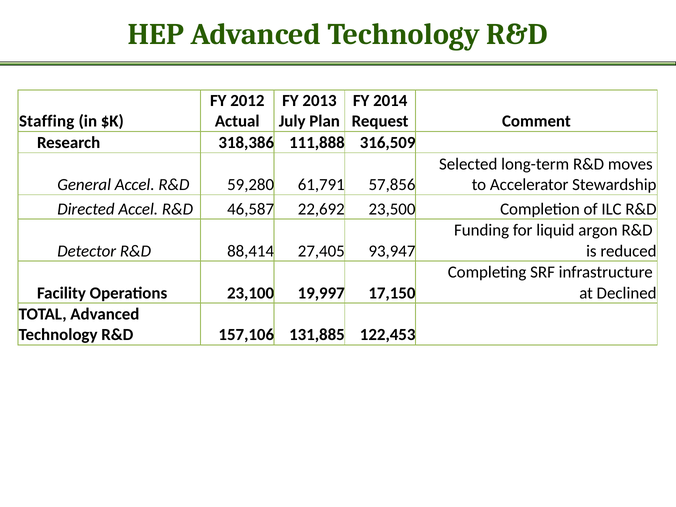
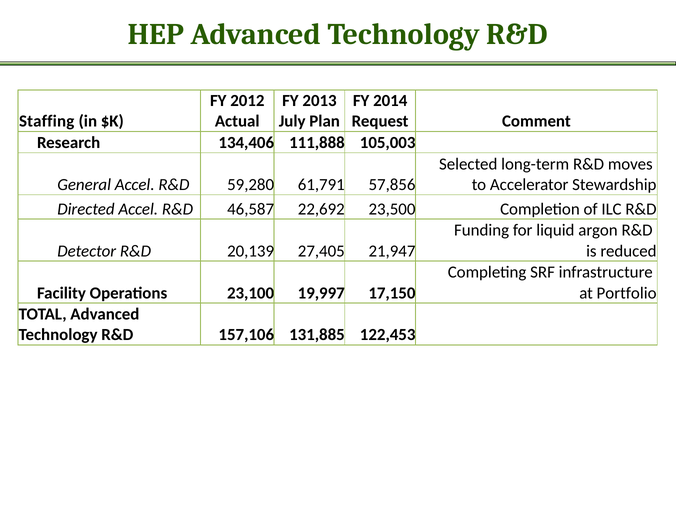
318,386: 318,386 -> 134,406
316,509: 316,509 -> 105,003
88,414: 88,414 -> 20,139
93,947: 93,947 -> 21,947
Declined: Declined -> Portfolio
